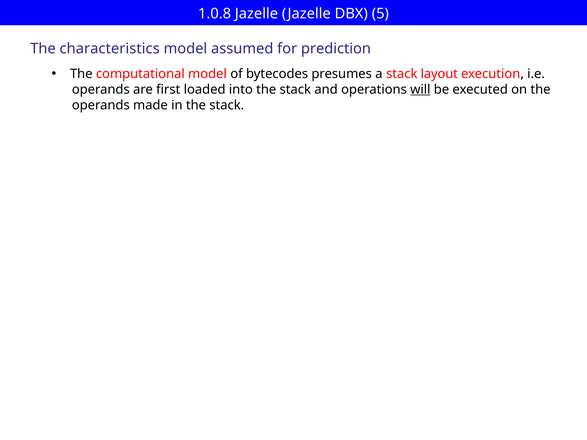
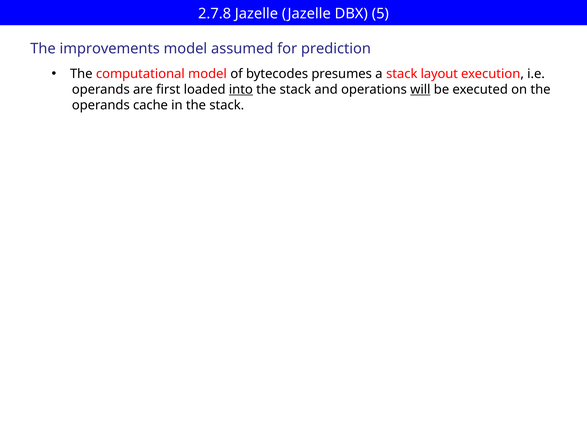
1.0.8: 1.0.8 -> 2.7.8
characteristics: characteristics -> improvements
into underline: none -> present
made: made -> cache
